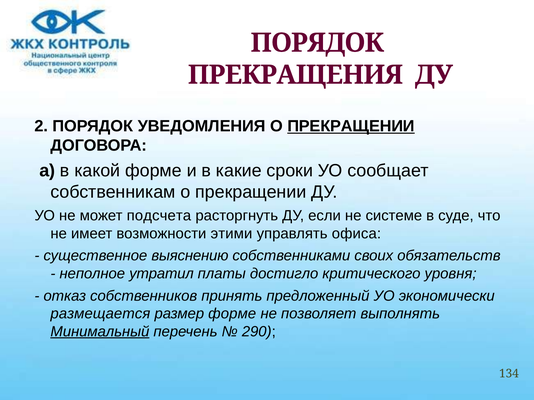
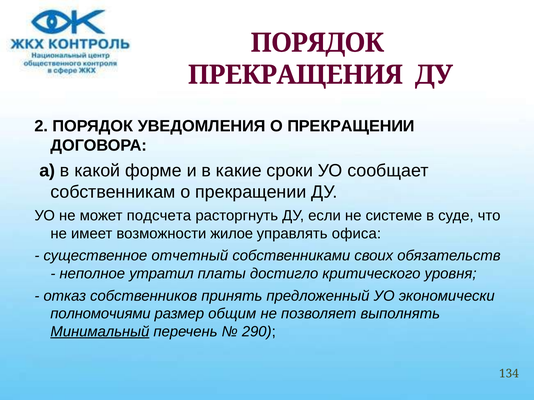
ПРЕКРАЩЕНИИ at (351, 126) underline: present -> none
этими: этими -> жилое
выяснению: выяснению -> отчетный
размещается: размещается -> полномочиями
размер форме: форме -> общим
